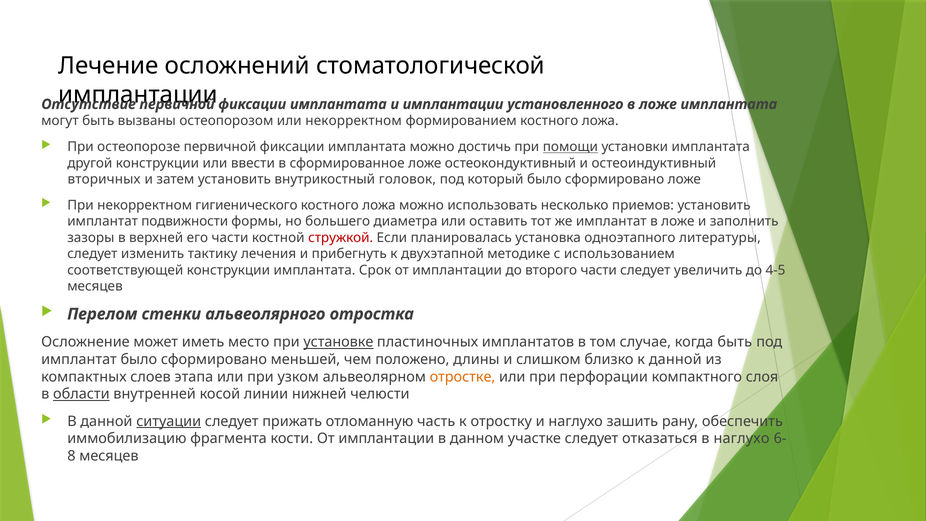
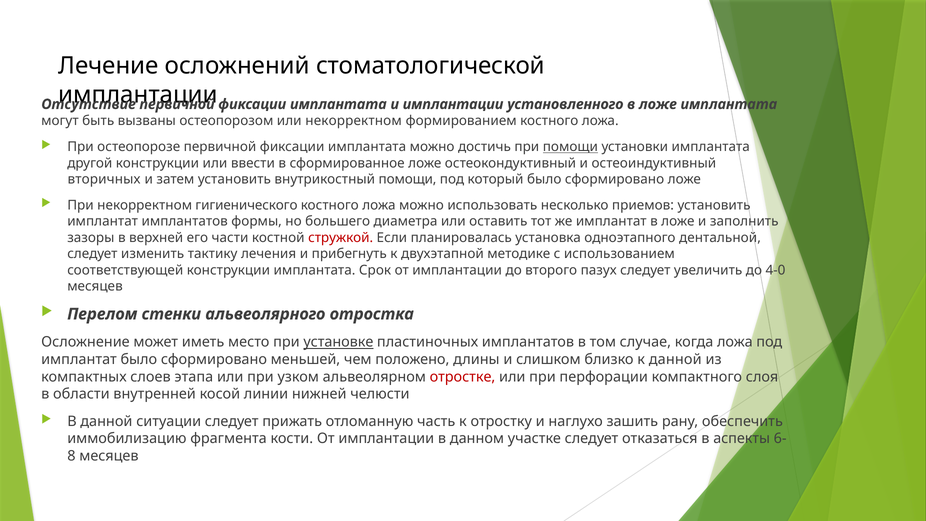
внутрикостный головок: головок -> помощи
имплантат подвижности: подвижности -> имплантатов
литературы: литературы -> дентальной
второго части: части -> пазух
4-5: 4-5 -> 4-0
когда быть: быть -> ложа
отростке colour: orange -> red
области underline: present -> none
ситуации underline: present -> none
в наглухо: наглухо -> аспекты
